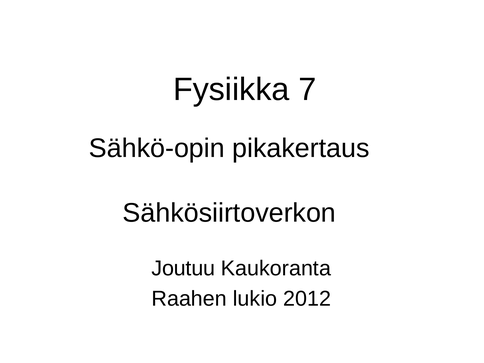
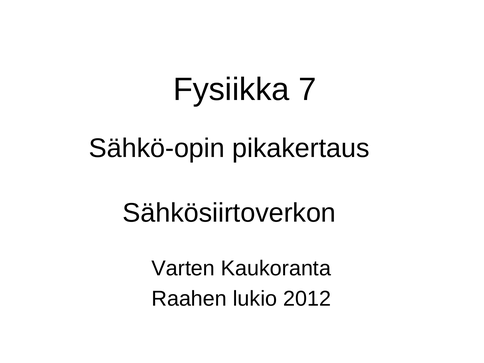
Joutuu: Joutuu -> Varten
